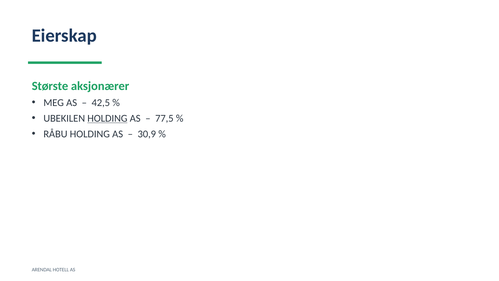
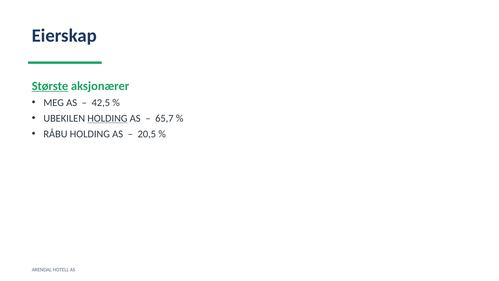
Største underline: none -> present
77,5: 77,5 -> 65,7
30,9: 30,9 -> 20,5
